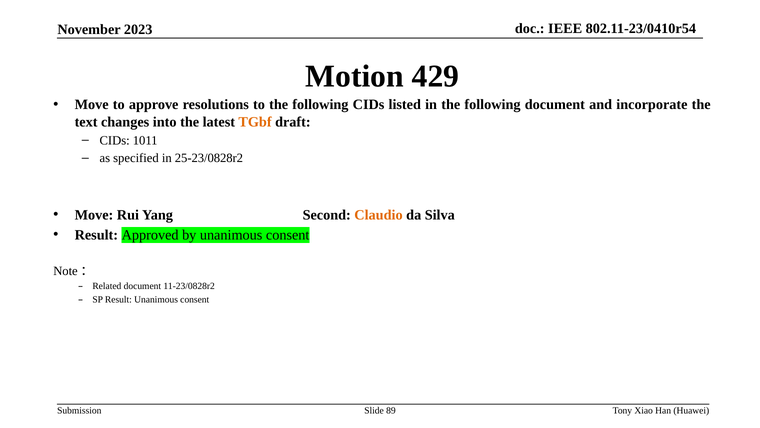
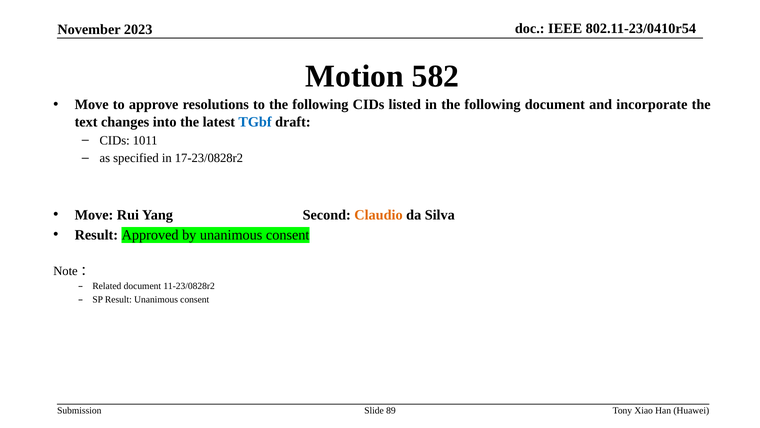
429: 429 -> 582
TGbf colour: orange -> blue
25-23/0828r2: 25-23/0828r2 -> 17-23/0828r2
